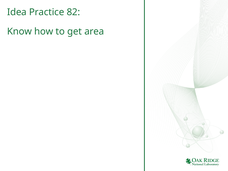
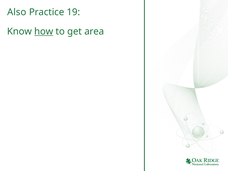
Idea: Idea -> Also
82: 82 -> 19
how underline: none -> present
